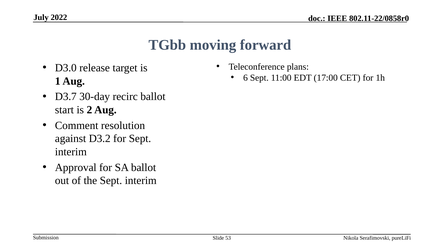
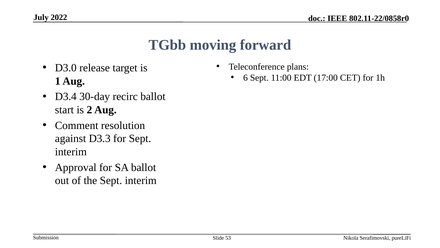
D3.7: D3.7 -> D3.4
D3.2: D3.2 -> D3.3
